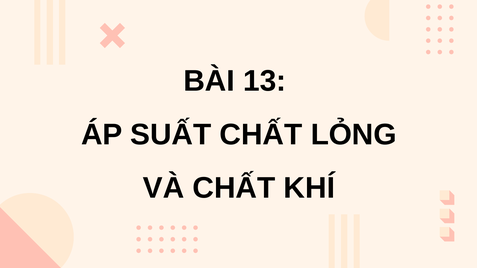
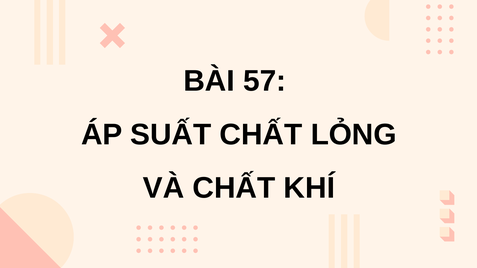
13: 13 -> 57
